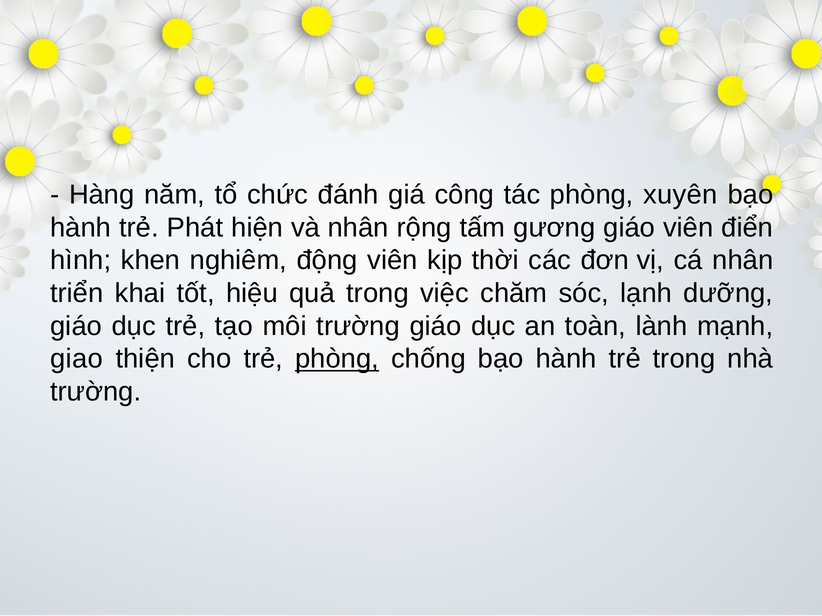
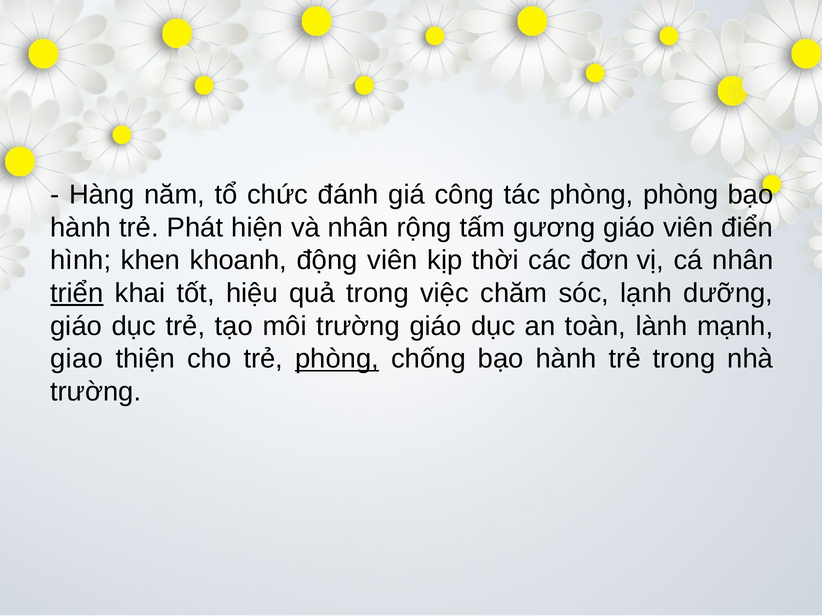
phòng xuyên: xuyên -> phòng
nghiêm: nghiêm -> khoanh
triển underline: none -> present
